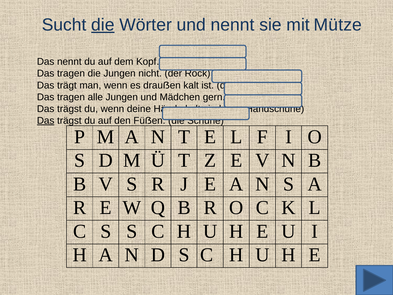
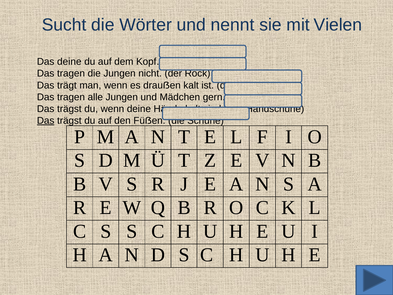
die at (103, 25) underline: present -> none
mit Mütze: Mütze -> Vielen
Das nennt: nennt -> deine
